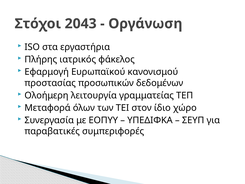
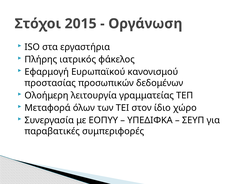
2043: 2043 -> 2015
